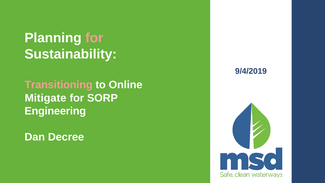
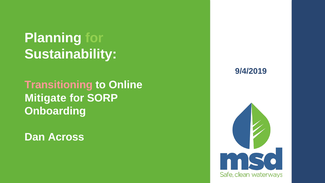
for at (94, 38) colour: pink -> light green
Engineering: Engineering -> Onboarding
Decree: Decree -> Across
